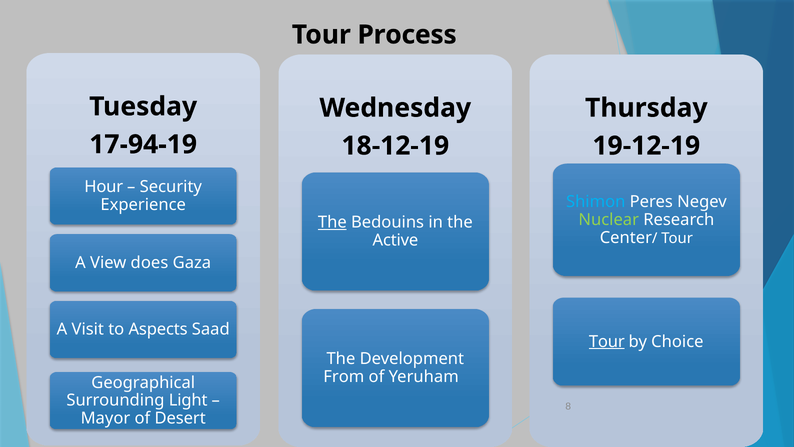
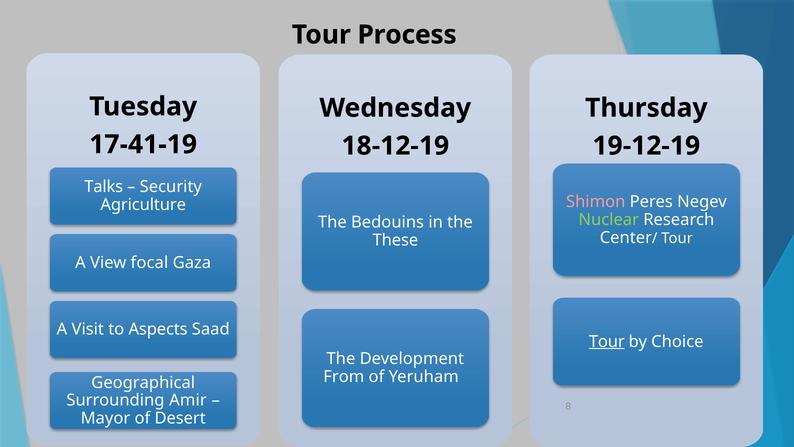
17-94-19: 17-94-19 -> 17-41-19
Hour: Hour -> Talks
Shimon colour: light blue -> pink
Experience: Experience -> Agriculture
The at (332, 222) underline: present -> none
Active: Active -> These
does: does -> focal
Light: Light -> Amir
